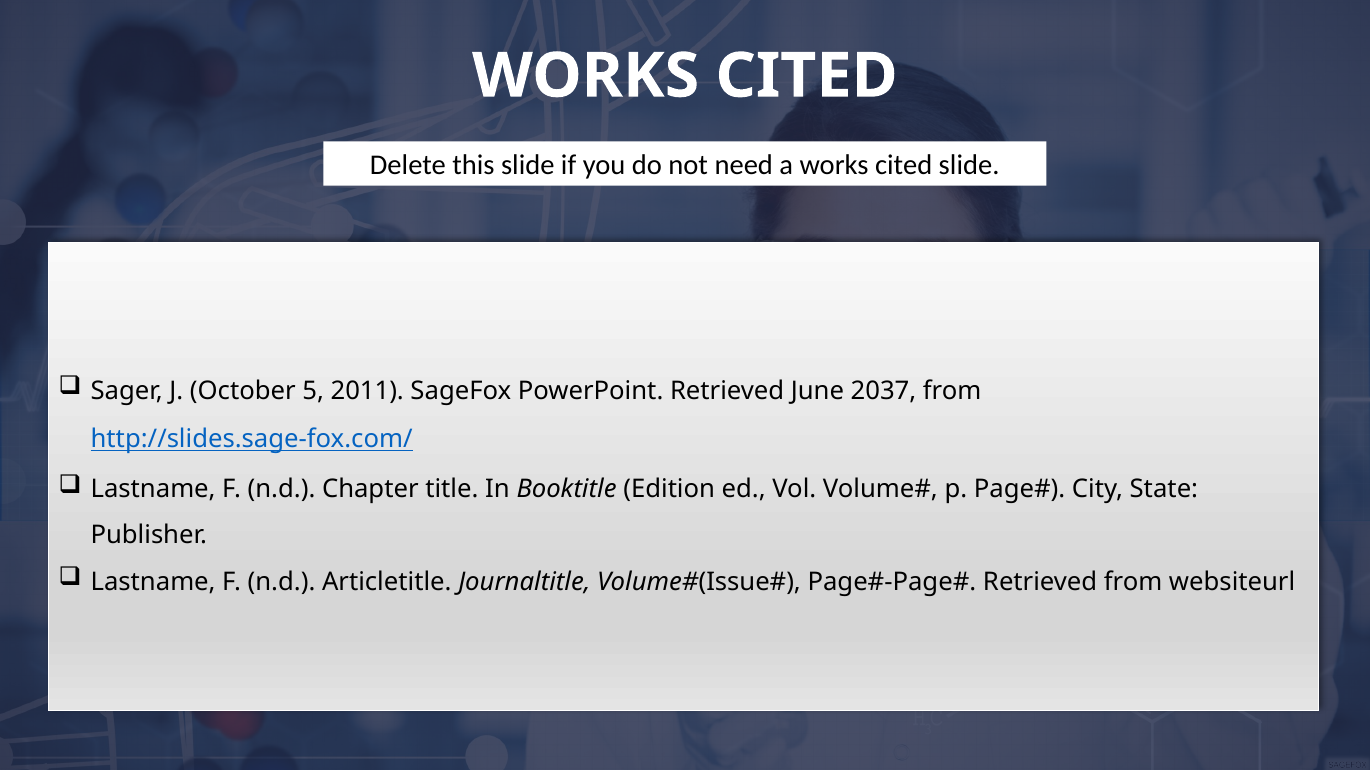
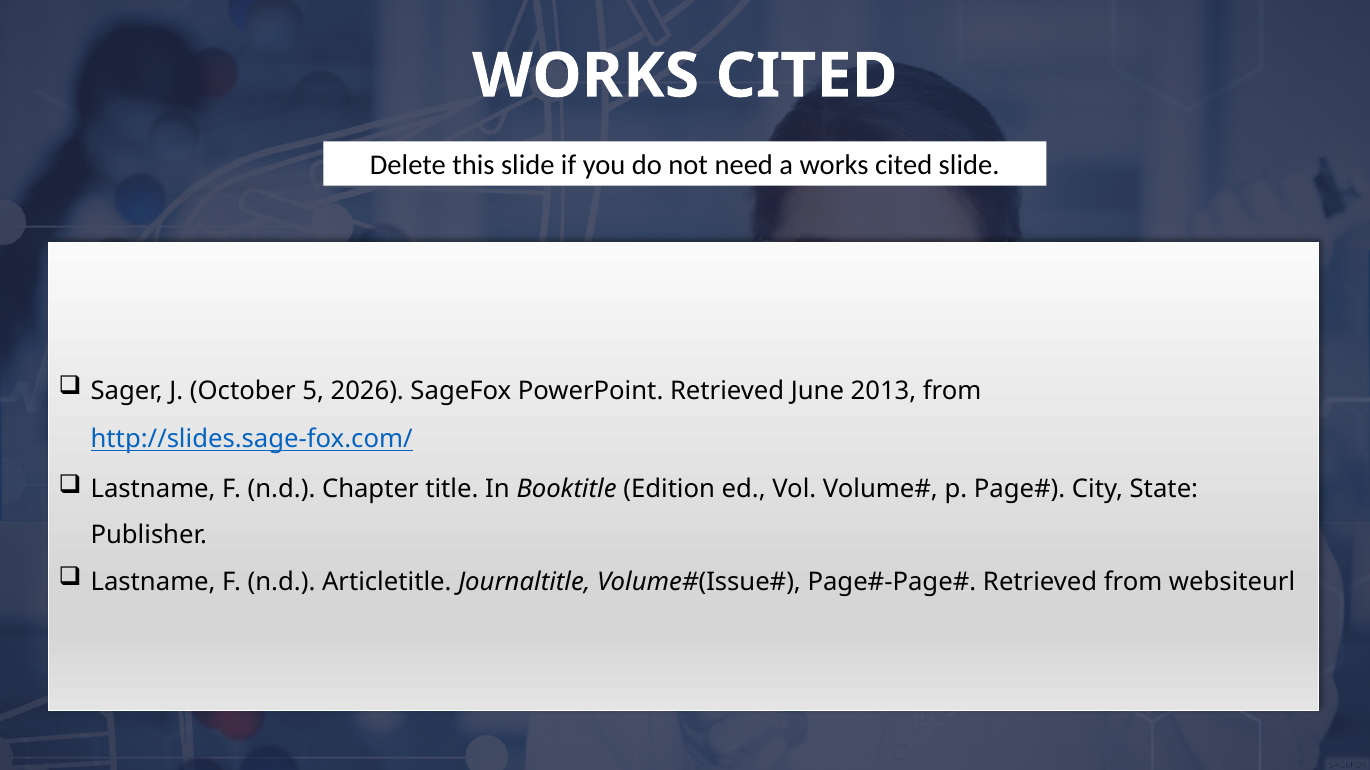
2011: 2011 -> 2026
2037: 2037 -> 2013
